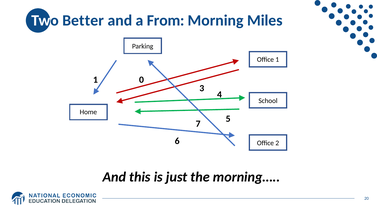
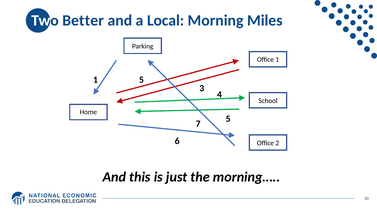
From: From -> Local
1 0: 0 -> 5
